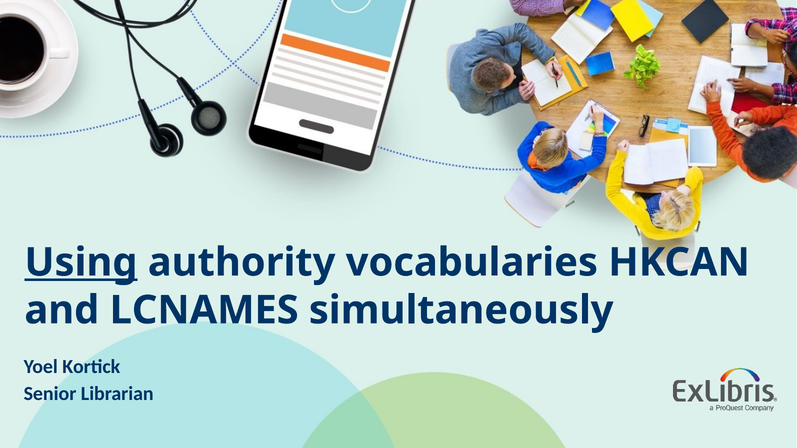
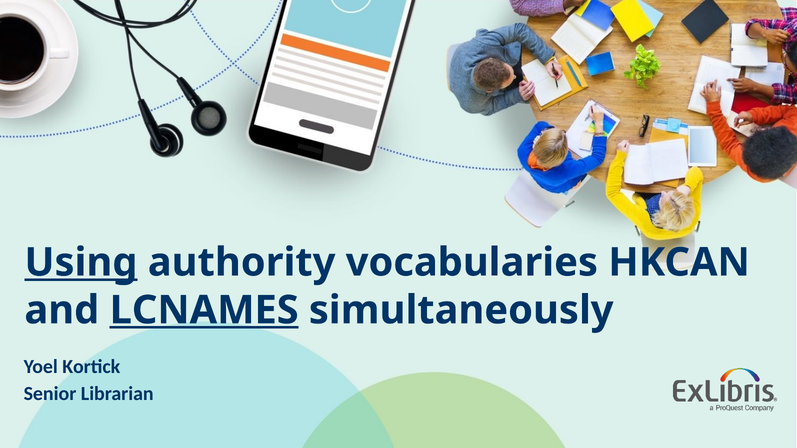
LCNAMES underline: none -> present
